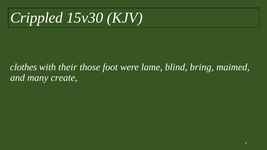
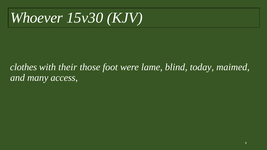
Crippled: Crippled -> Whoever
bring: bring -> today
create: create -> access
